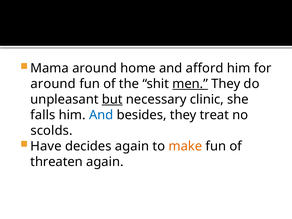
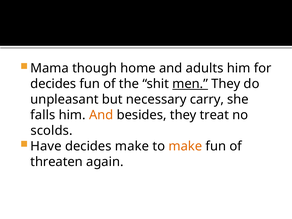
Mama around: around -> though
afford: afford -> adults
around at (53, 84): around -> decides
but underline: present -> none
clinic: clinic -> carry
And at (101, 115) colour: blue -> orange
decides again: again -> make
